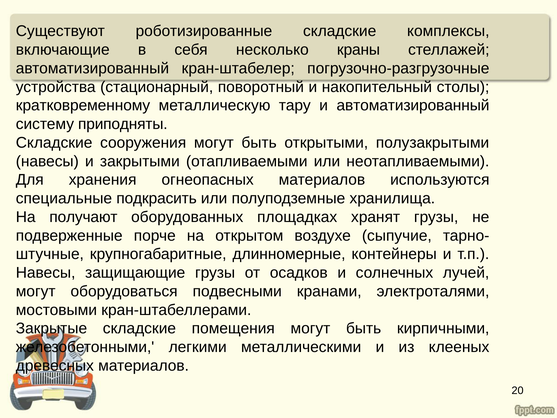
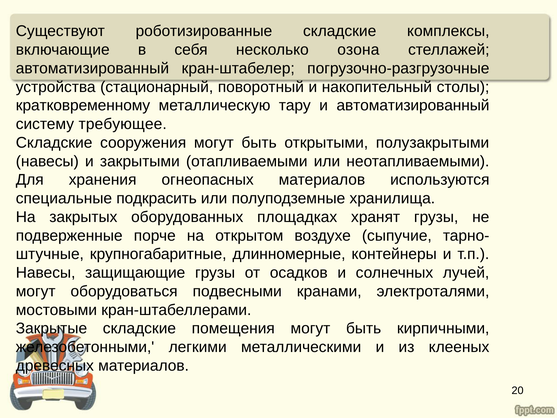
краны: краны -> озона
приподняты: приподняты -> требующее
получают: получают -> закрытых
